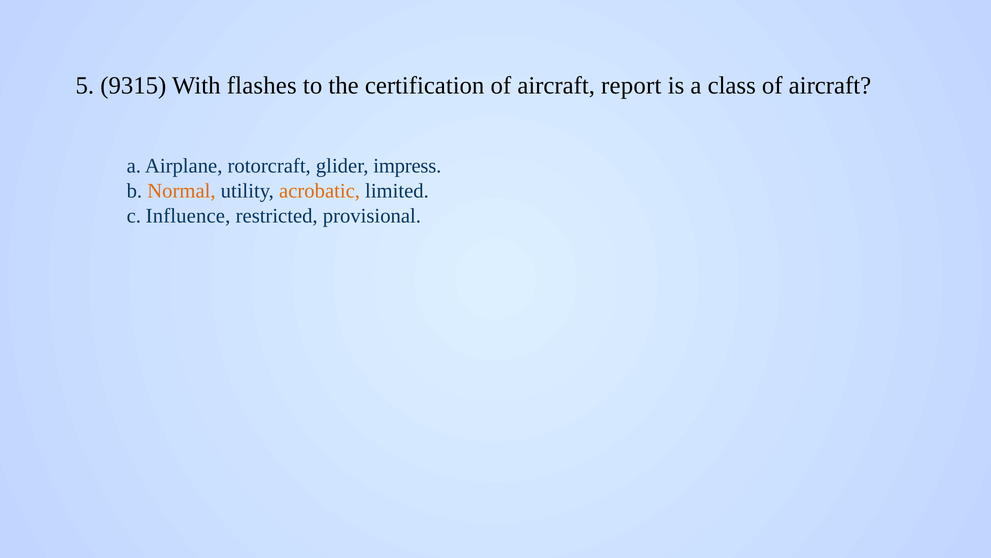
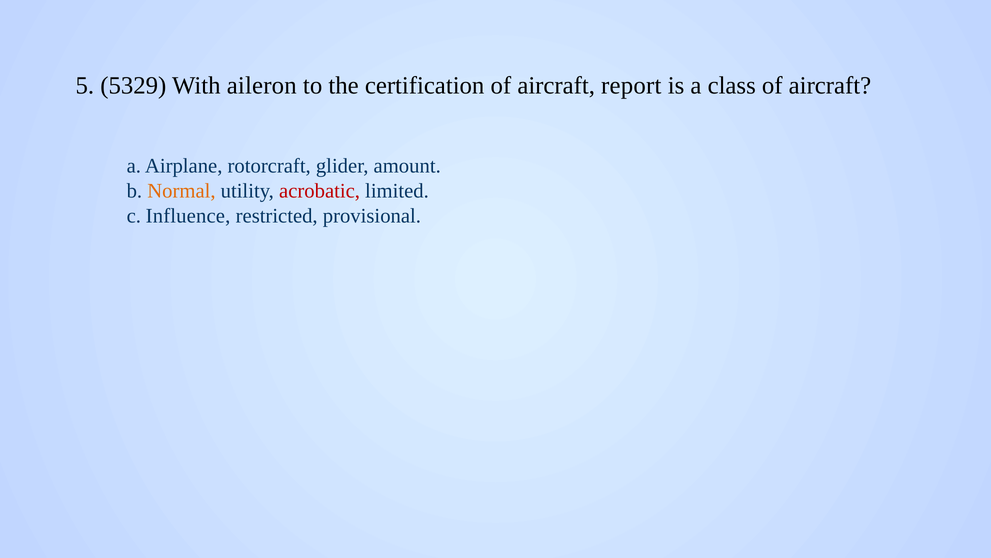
9315: 9315 -> 5329
flashes: flashes -> aileron
impress: impress -> amount
acrobatic colour: orange -> red
